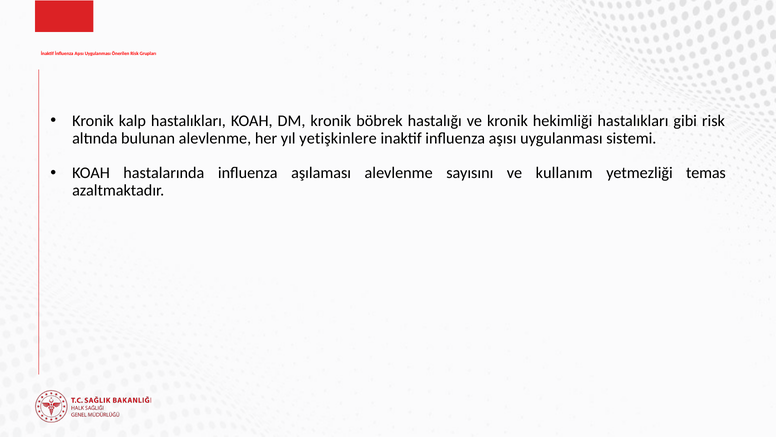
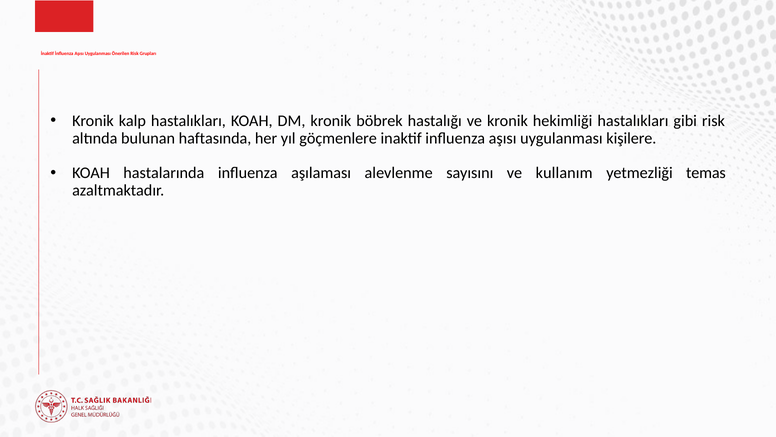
bulunan alevlenme: alevlenme -> haftasında
yetişkinlere: yetişkinlere -> göçmenlere
sistemi: sistemi -> kişilere
